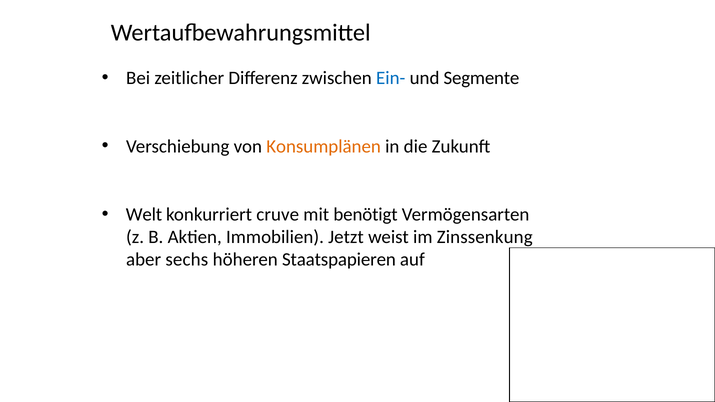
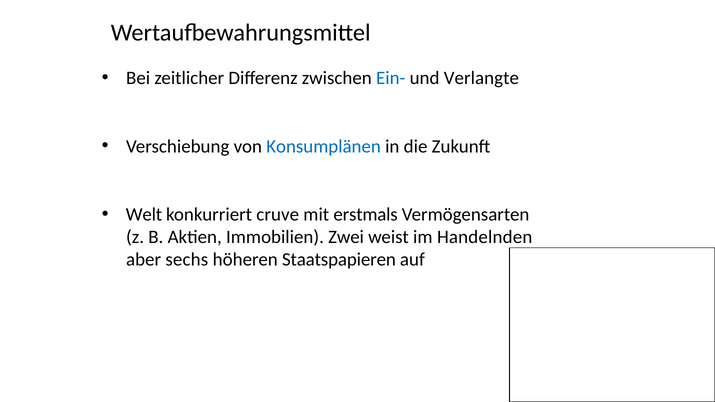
Segmente: Segmente -> Verlangte
Konsumplänen colour: orange -> blue
benötigt: benötigt -> erstmals
Jetzt: Jetzt -> Zwei
Zinssenkung: Zinssenkung -> Handelnden
